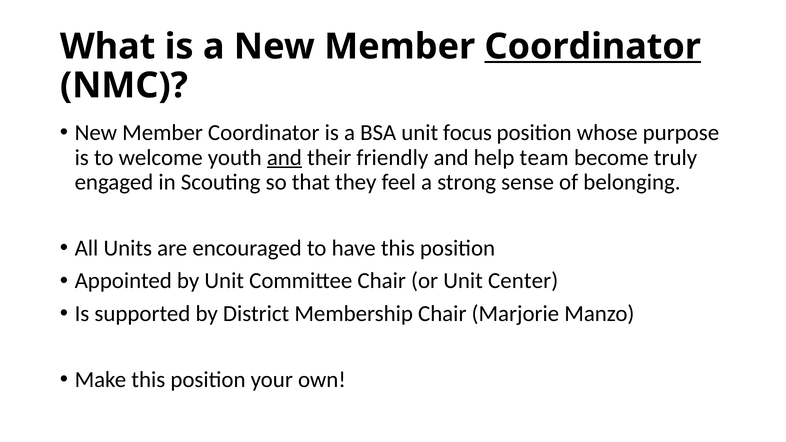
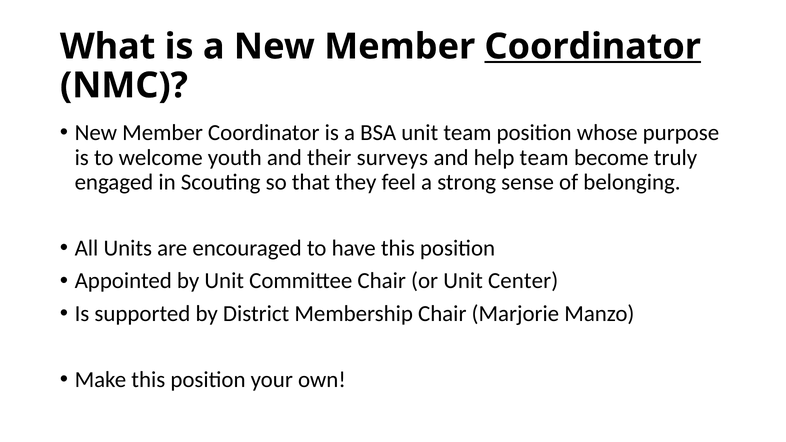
unit focus: focus -> team
and at (284, 158) underline: present -> none
friendly: friendly -> surveys
